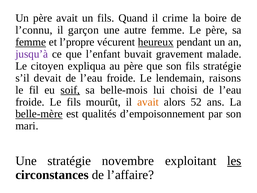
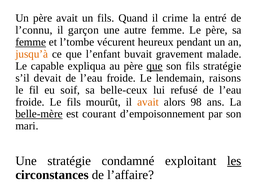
boire: boire -> entré
l’propre: l’propre -> l’tombe
heureux underline: present -> none
jusqu’à colour: purple -> orange
citoyen: citoyen -> capable
que at (155, 66) underline: none -> present
soif underline: present -> none
belle-mois: belle-mois -> belle-ceux
choisi: choisi -> refusé
52: 52 -> 98
qualités: qualités -> courant
novembre: novembre -> condamné
